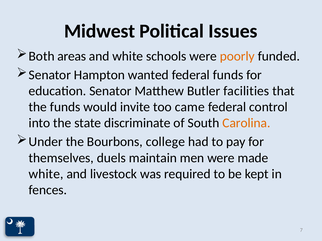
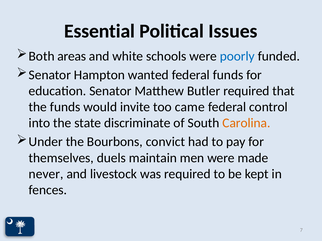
Midwest: Midwest -> Essential
poorly colour: orange -> blue
Butler facilities: facilities -> required
college: college -> convict
white at (46, 174): white -> never
